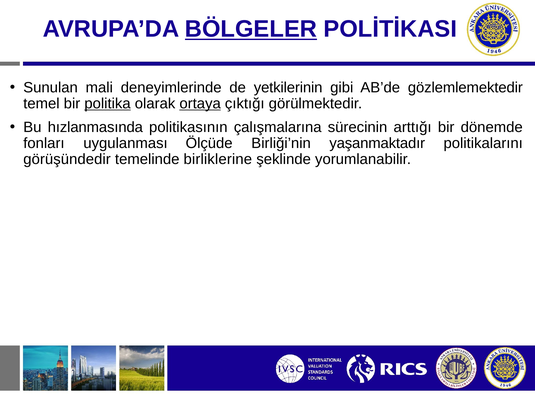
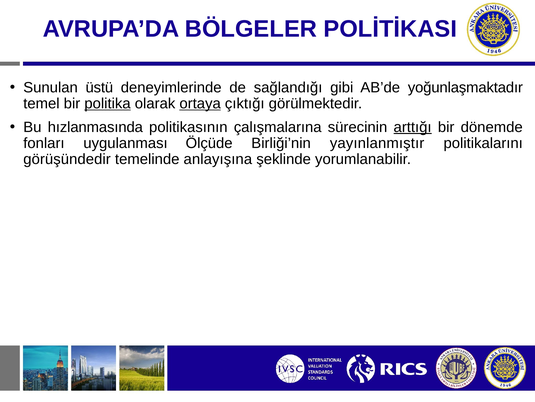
BÖLGELER underline: present -> none
mali: mali -> üstü
yetkilerinin: yetkilerinin -> sağlandığı
gözlemlemektedir: gözlemlemektedir -> yoğunlaşmaktadır
arttığı underline: none -> present
yaşanmaktadır: yaşanmaktadır -> yayınlanmıştır
birliklerine: birliklerine -> anlayışına
